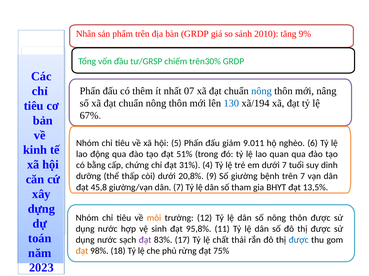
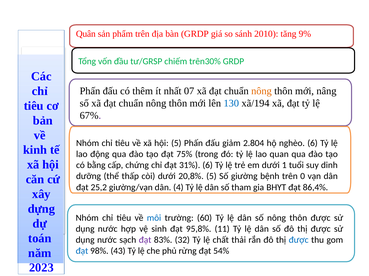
Nhân: Nhân -> Quân
nông at (261, 91) colour: blue -> orange
9.011: 9.011 -> 2.804
51%: 51% -> 75%
31% 4: 4 -> 6
dưới 7: 7 -> 1
20,8% 9: 9 -> 5
trên 7: 7 -> 0
45,8: 45,8 -> 25,2
dân 7: 7 -> 4
13,5%: 13,5% -> 86,4%
môi colour: orange -> blue
12: 12 -> 60
17: 17 -> 32
đạt at (82, 252) colour: orange -> blue
18: 18 -> 43
75%: 75% -> 54%
